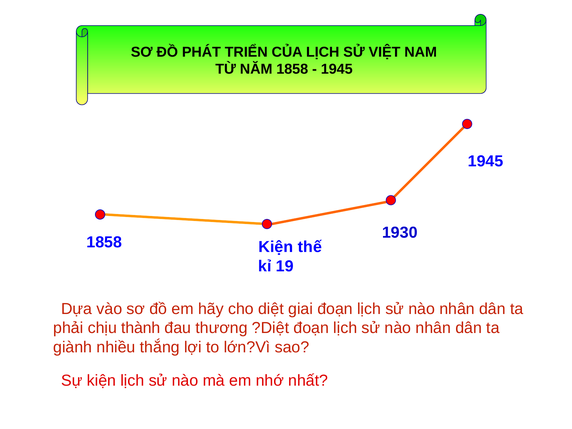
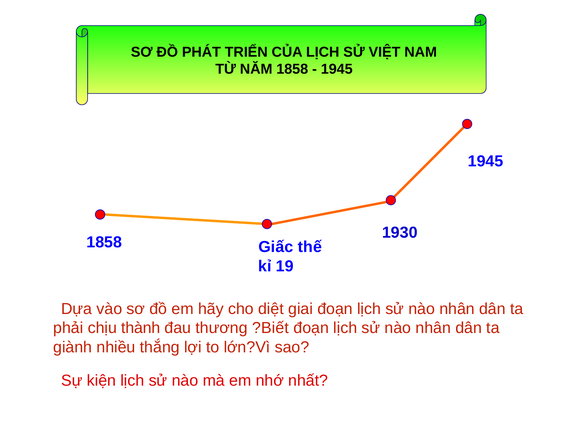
1858 Kiện: Kiện -> Giấc
?Diệt: ?Diệt -> ?Biết
